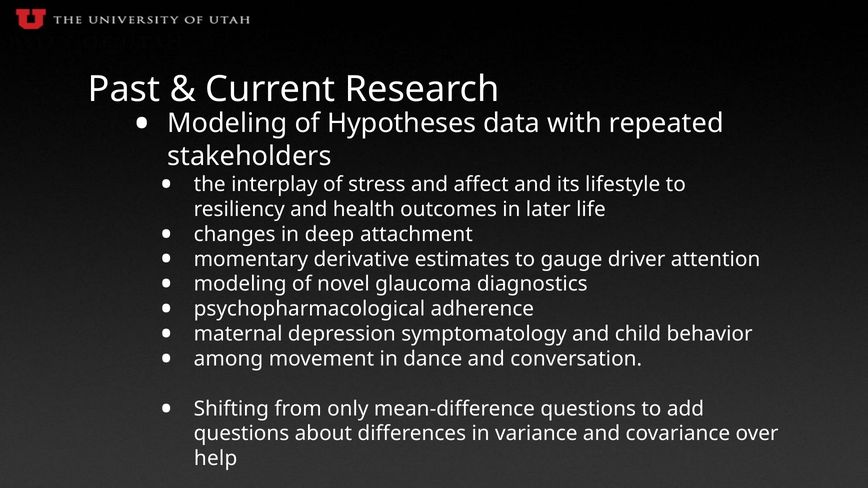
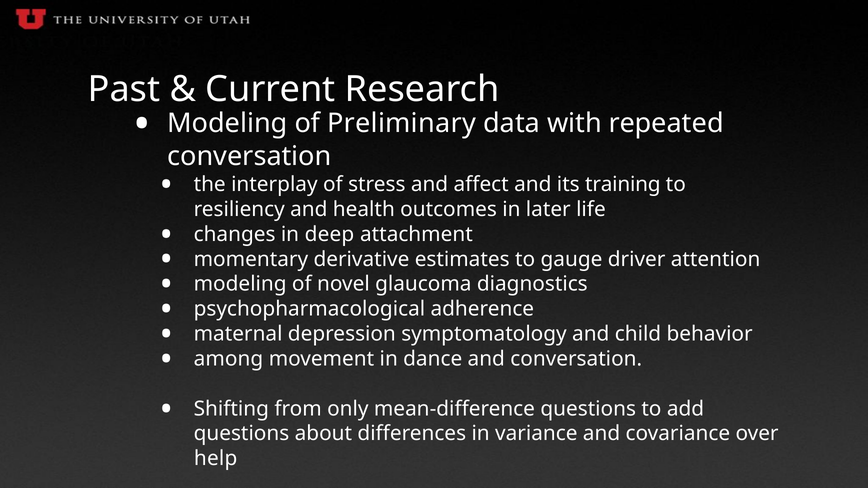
Hypotheses: Hypotheses -> Preliminary
stakeholders at (249, 156): stakeholders -> conversation
lifestyle: lifestyle -> training
